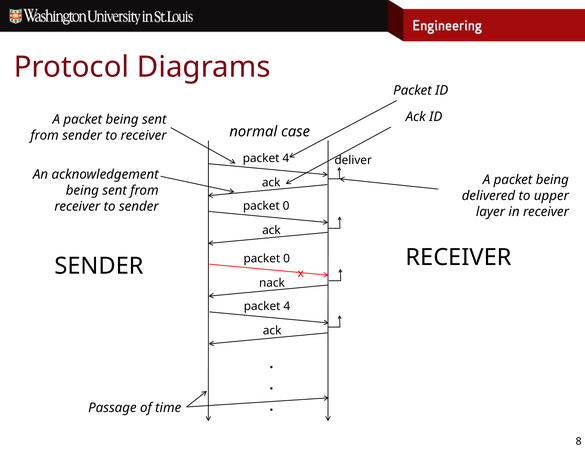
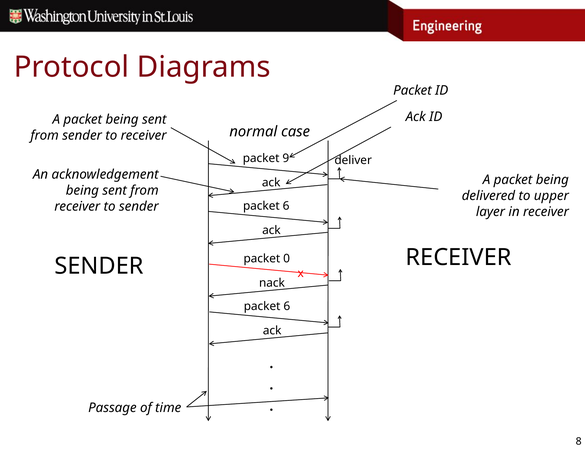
4 at (286, 158): 4 -> 9
0 at (286, 206): 0 -> 6
4 at (287, 306): 4 -> 6
